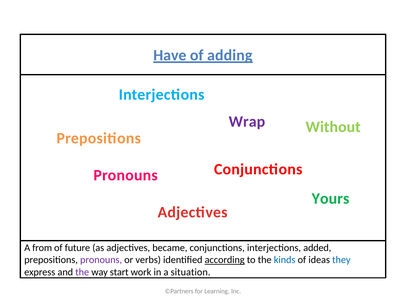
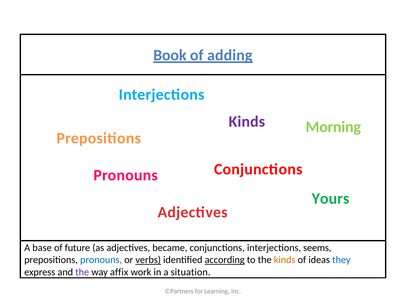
Have: Have -> Book
Wrap at (247, 122): Wrap -> Kinds
Without: Without -> Morning
from: from -> base
added: added -> seems
pronouns at (101, 260) colour: purple -> blue
verbs underline: none -> present
kinds at (285, 260) colour: blue -> orange
start: start -> affix
